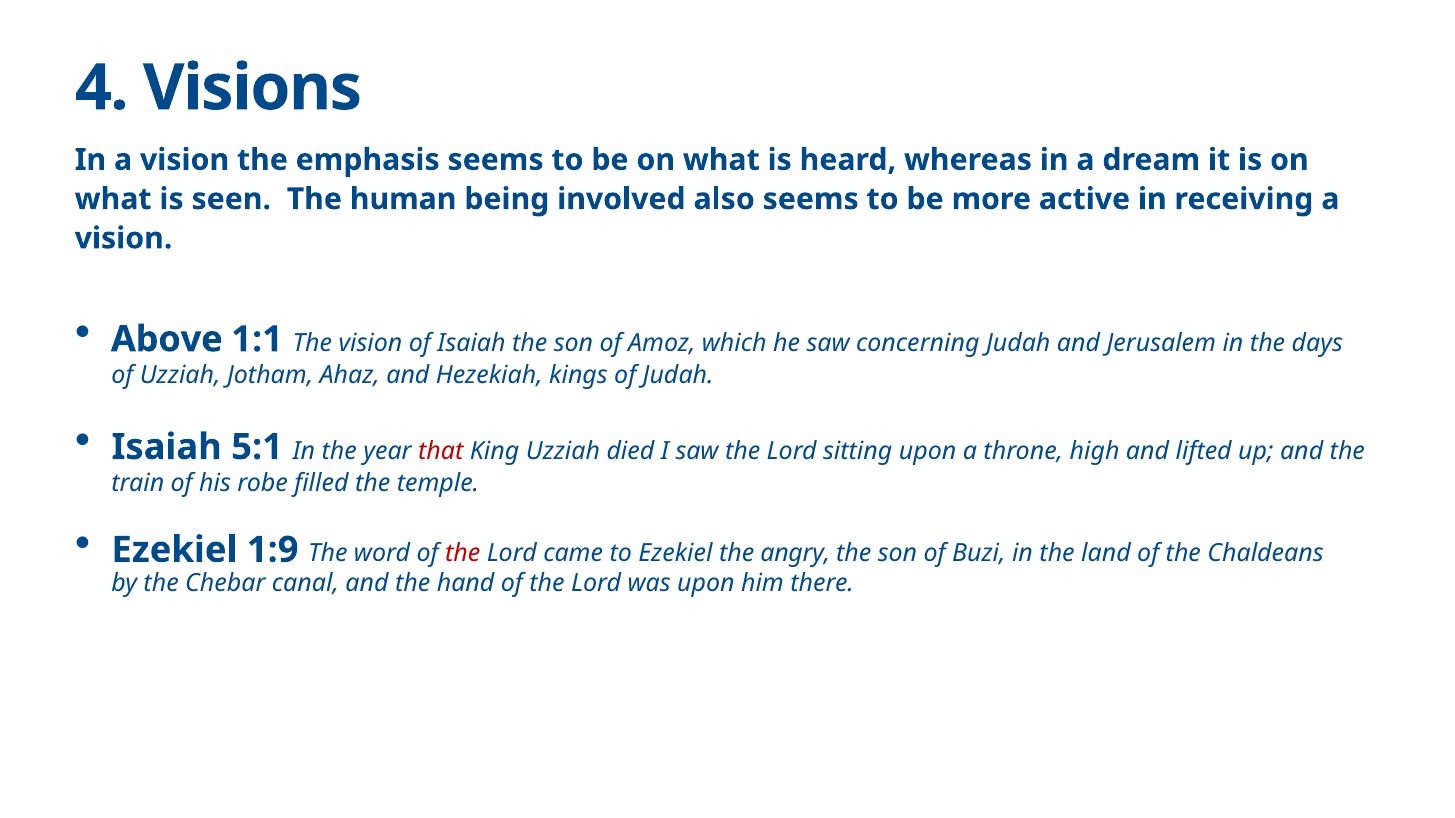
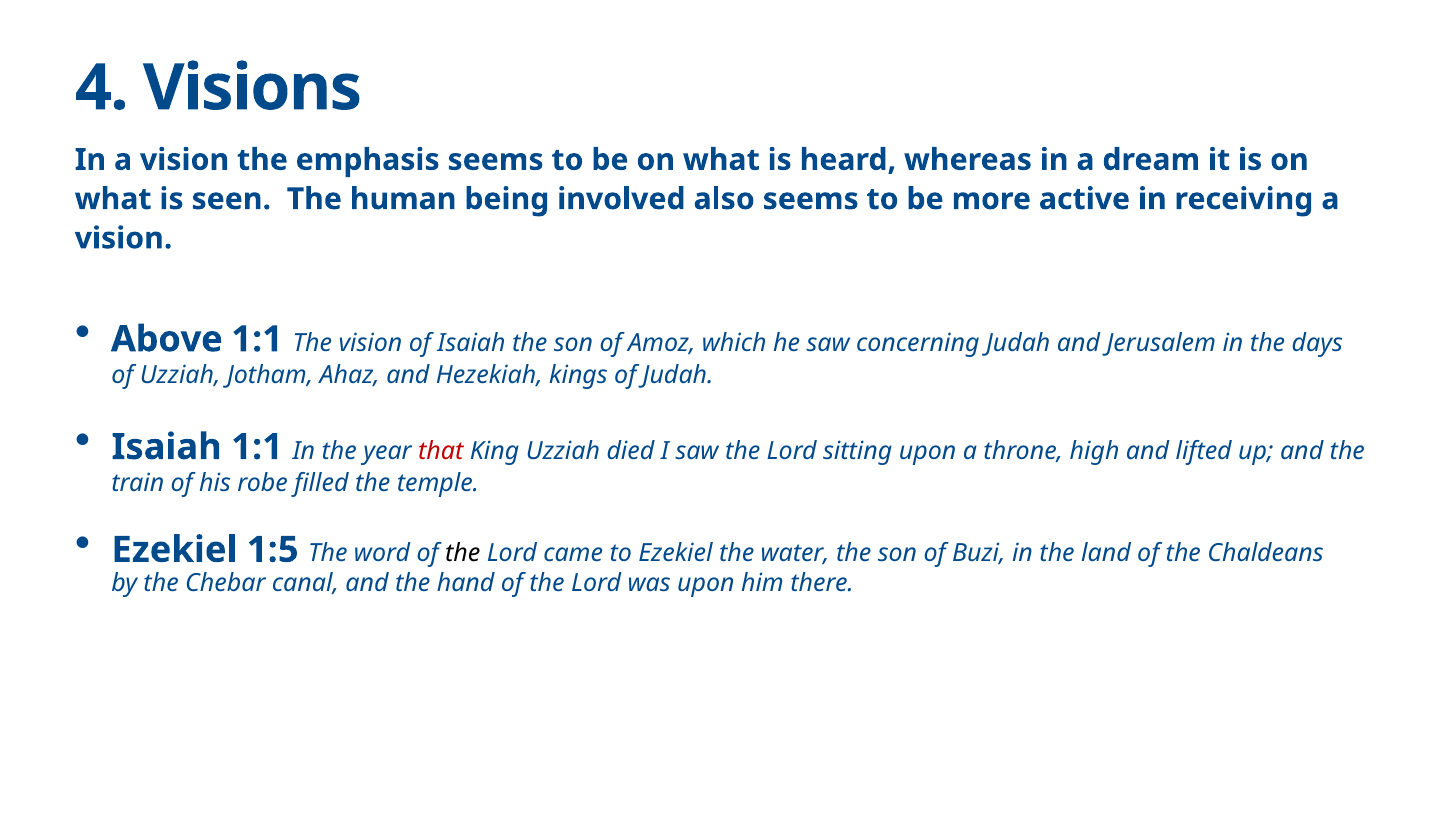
Isaiah 5:1: 5:1 -> 1:1
1:9: 1:9 -> 1:5
the at (463, 554) colour: red -> black
angry: angry -> water
